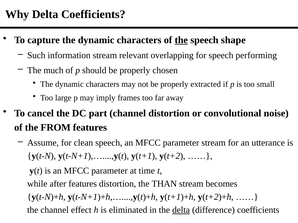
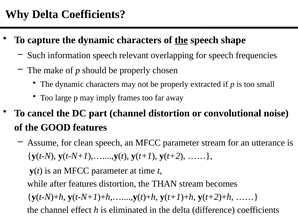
information stream: stream -> speech
performing: performing -> frequencies
much: much -> make
FROM: FROM -> GOOD
delta at (181, 210) underline: present -> none
